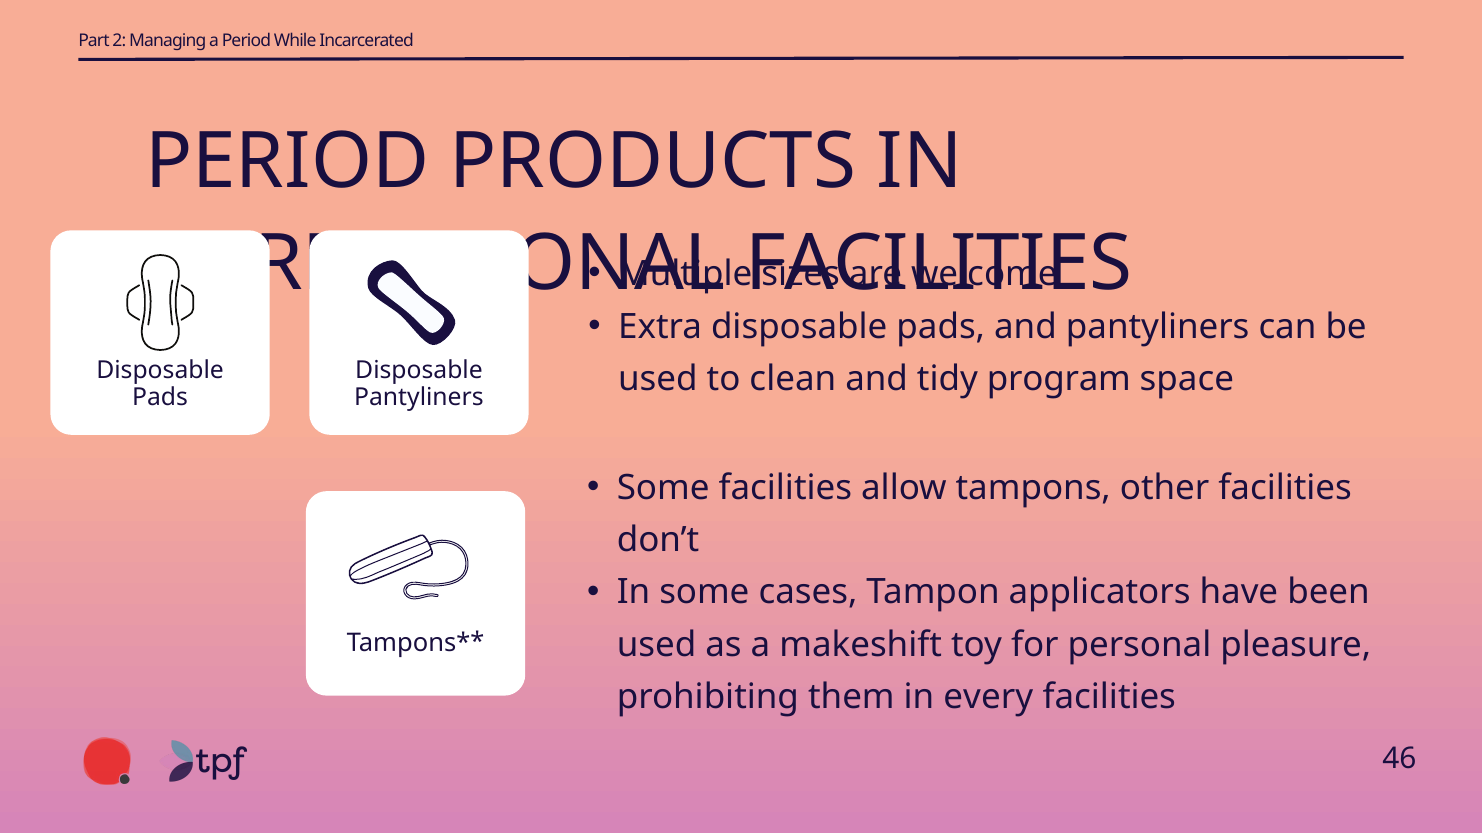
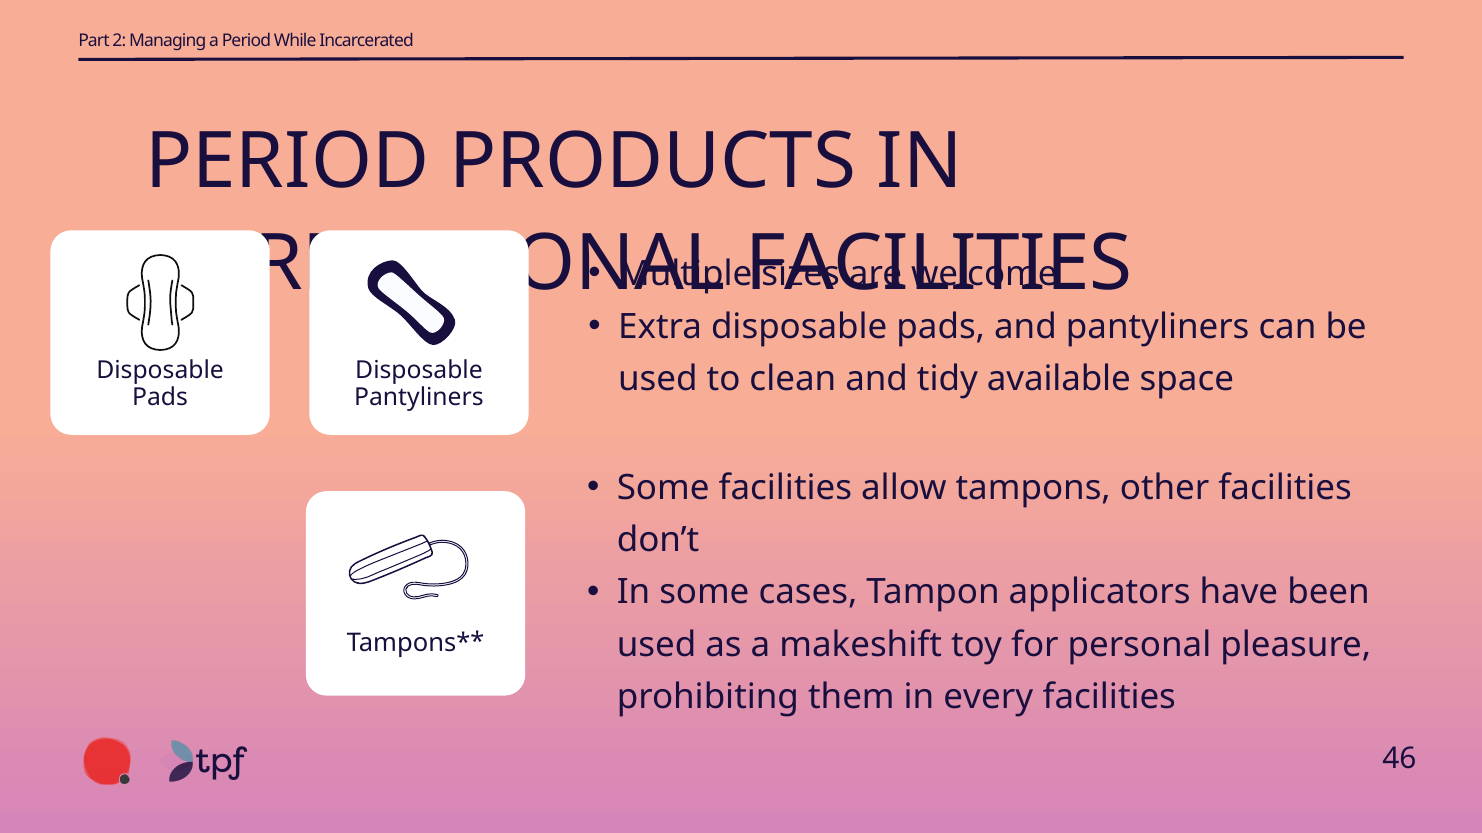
program: program -> available
